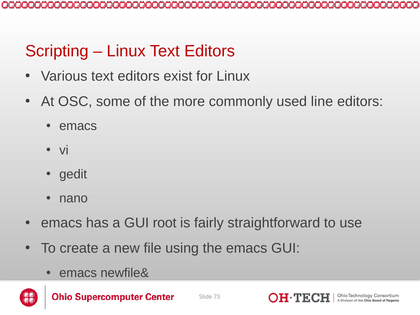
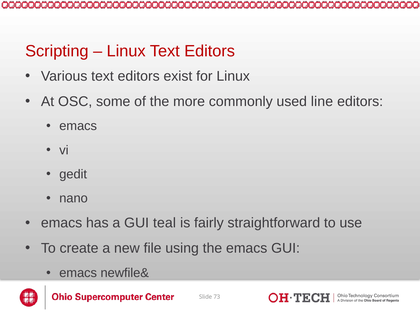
root: root -> teal
